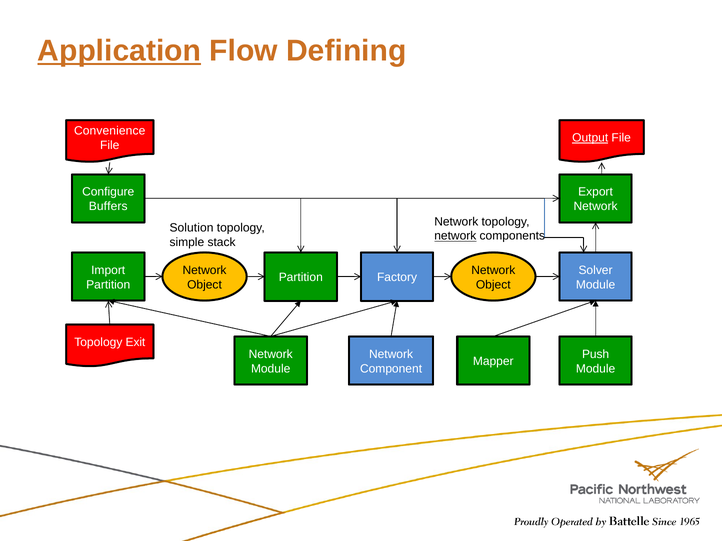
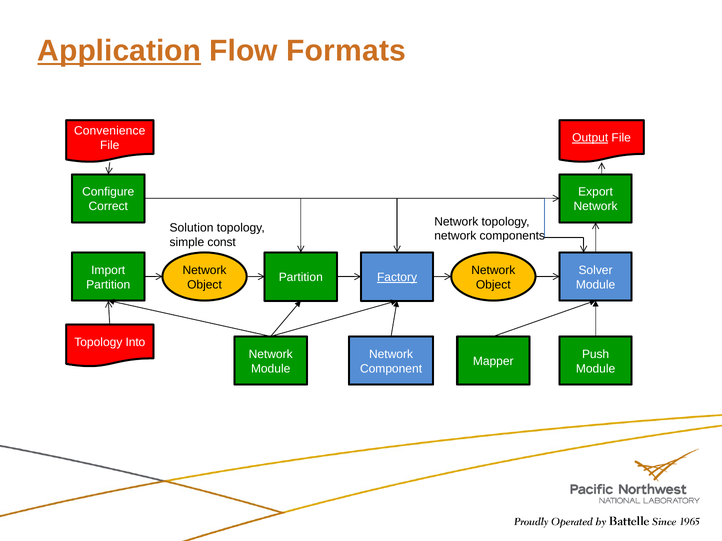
Defining: Defining -> Formats
Buffers: Buffers -> Correct
network at (455, 236) underline: present -> none
stack: stack -> const
Factory underline: none -> present
Exit: Exit -> Into
